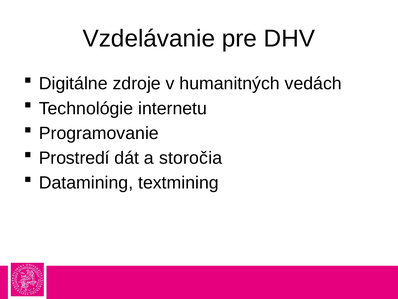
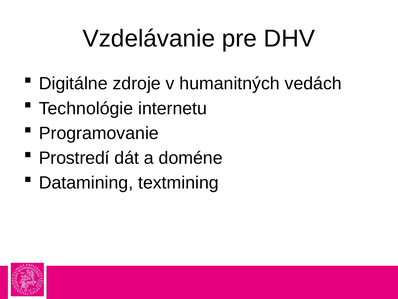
storočia: storočia -> doméne
